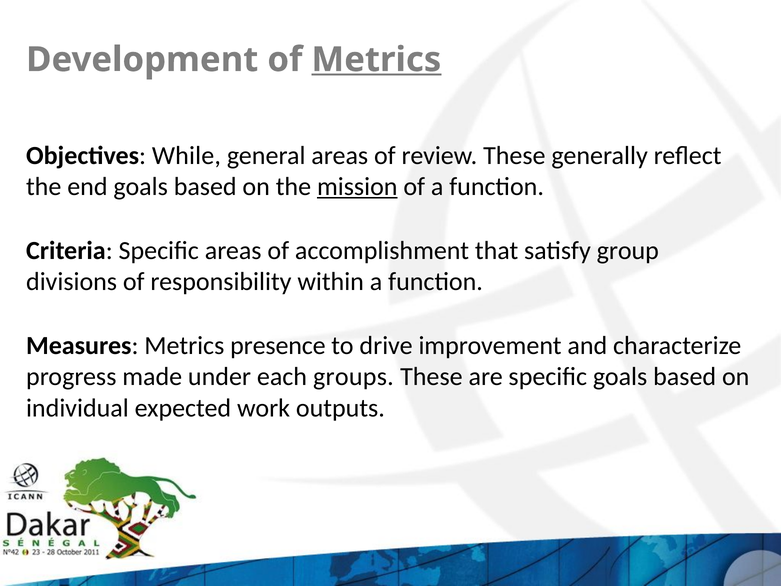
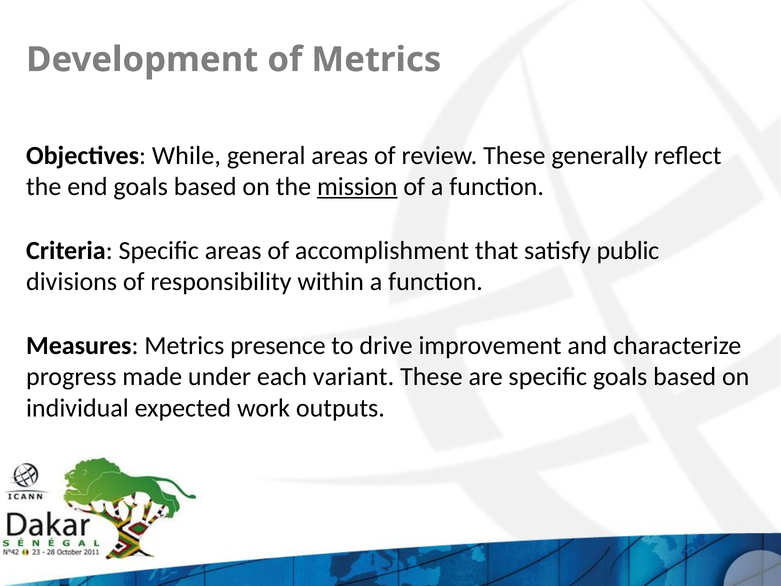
Metrics at (376, 60) underline: present -> none
group: group -> public
groups: groups -> variant
